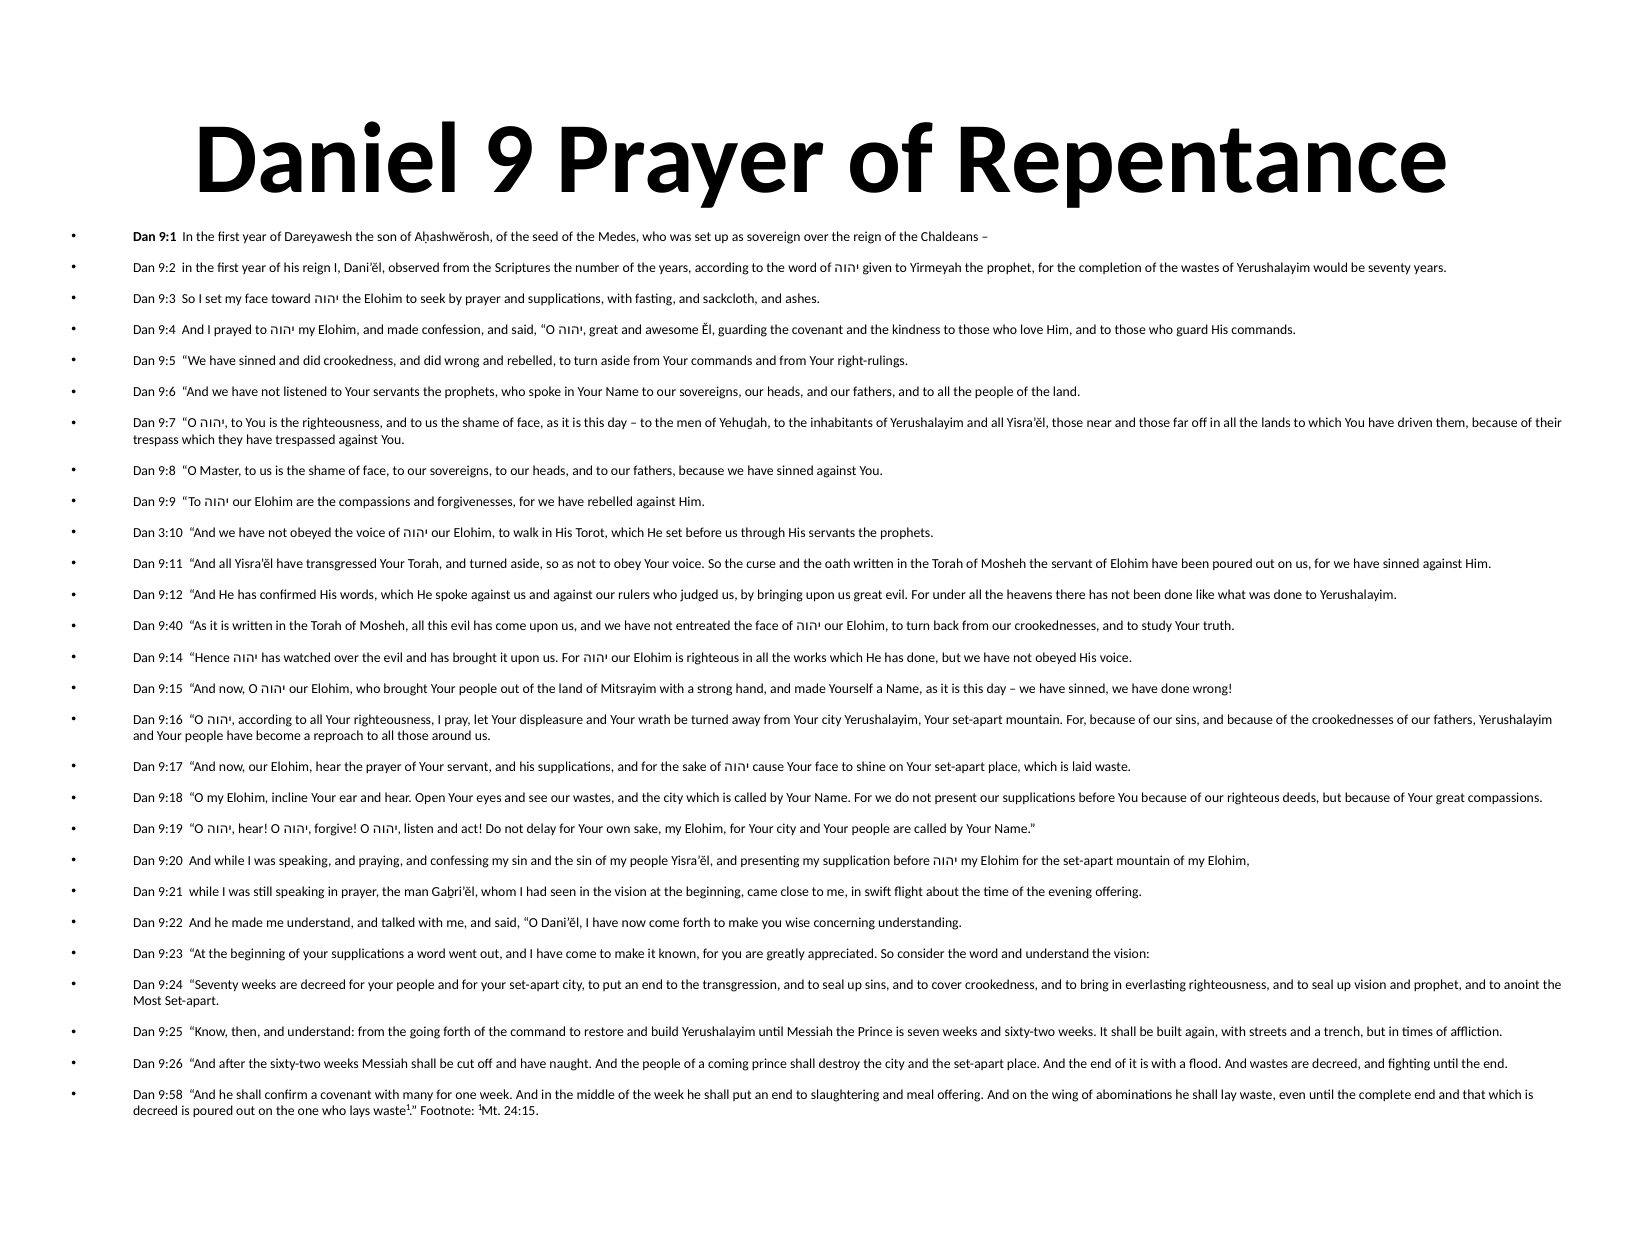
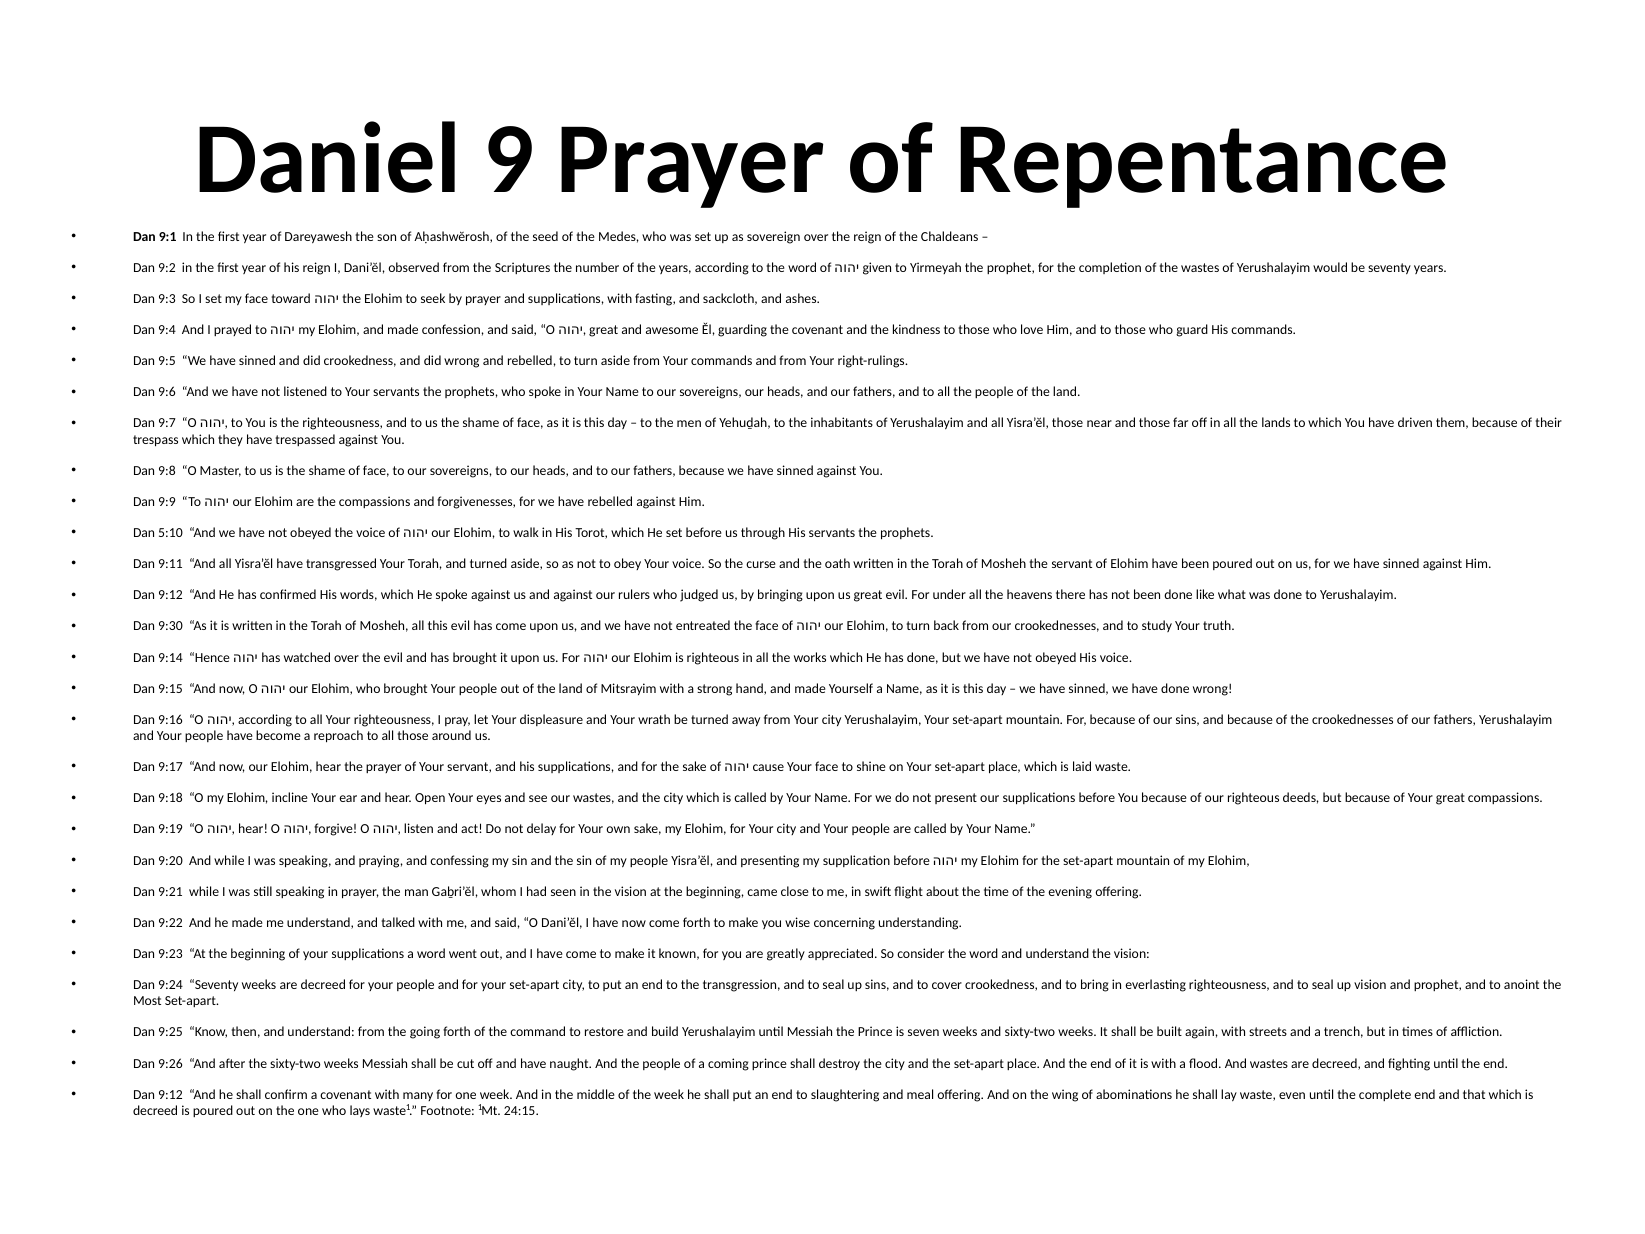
3:10: 3:10 -> 5:10
9:40: 9:40 -> 9:30
9:58 at (170, 1094): 9:58 -> 9:12
